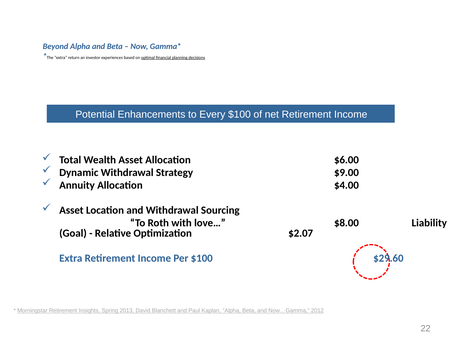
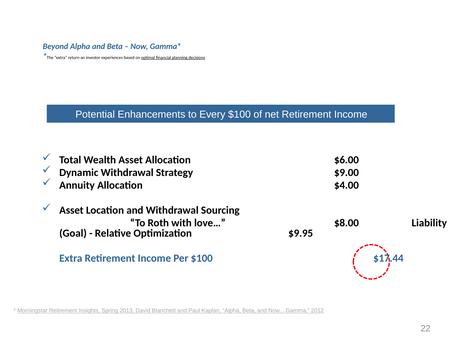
$2.07: $2.07 -> $9.95
$29.60: $29.60 -> $17.44
